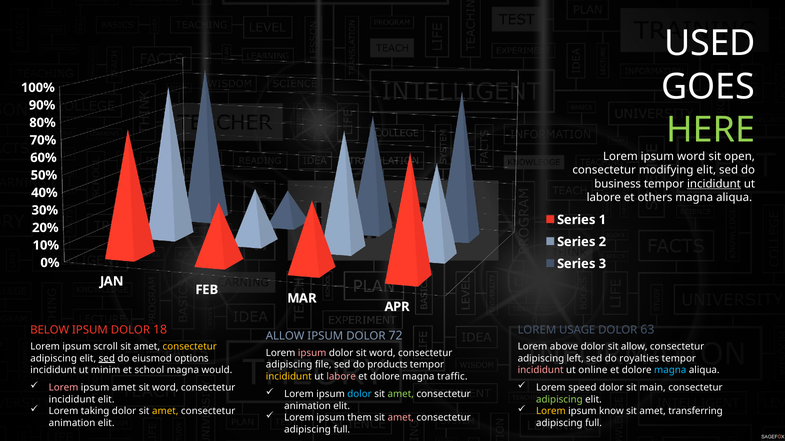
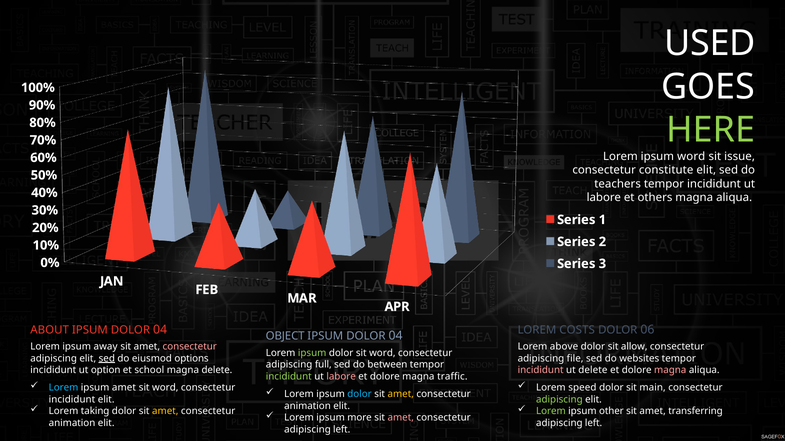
open: open -> issue
modifying: modifying -> constitute
business: business -> teachers
incididunt at (714, 184) underline: present -> none
BELOW: BELOW -> ABOUT
18 at (160, 330): 18 -> 04
USAGE: USAGE -> COSTS
63: 63 -> 06
ALLOW at (285, 337): ALLOW -> OBJECT
72 at (396, 336): 72 -> 04
scroll: scroll -> away
consectetur at (190, 347) colour: yellow -> pink
ipsum at (312, 353) colour: pink -> light green
left: left -> file
royalties: royalties -> websites
file: file -> full
products: products -> between
minim: minim -> option
magna would: would -> delete
ut online: online -> delete
magna at (670, 371) colour: light blue -> pink
incididunt at (289, 377) colour: yellow -> light green
Lorem at (64, 388) colour: pink -> light blue
amet at (401, 395) colour: light green -> yellow
Lorem at (551, 412) colour: yellow -> light green
know: know -> other
them: them -> more
full at (594, 424): full -> left
full at (342, 430): full -> left
